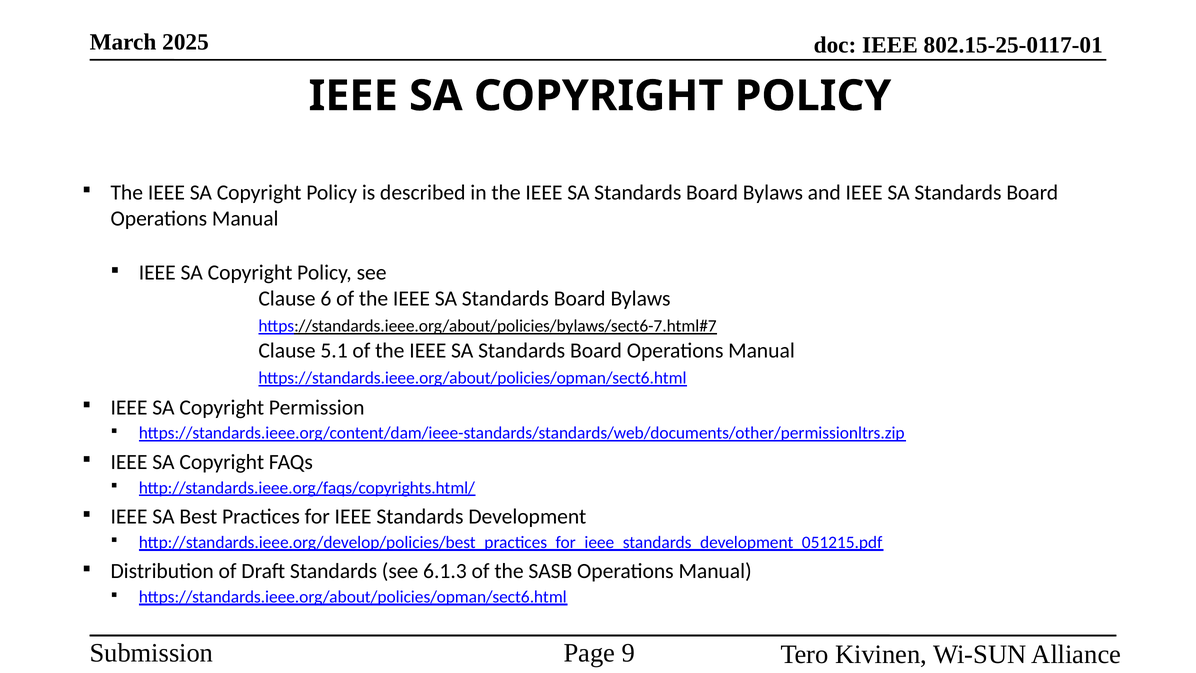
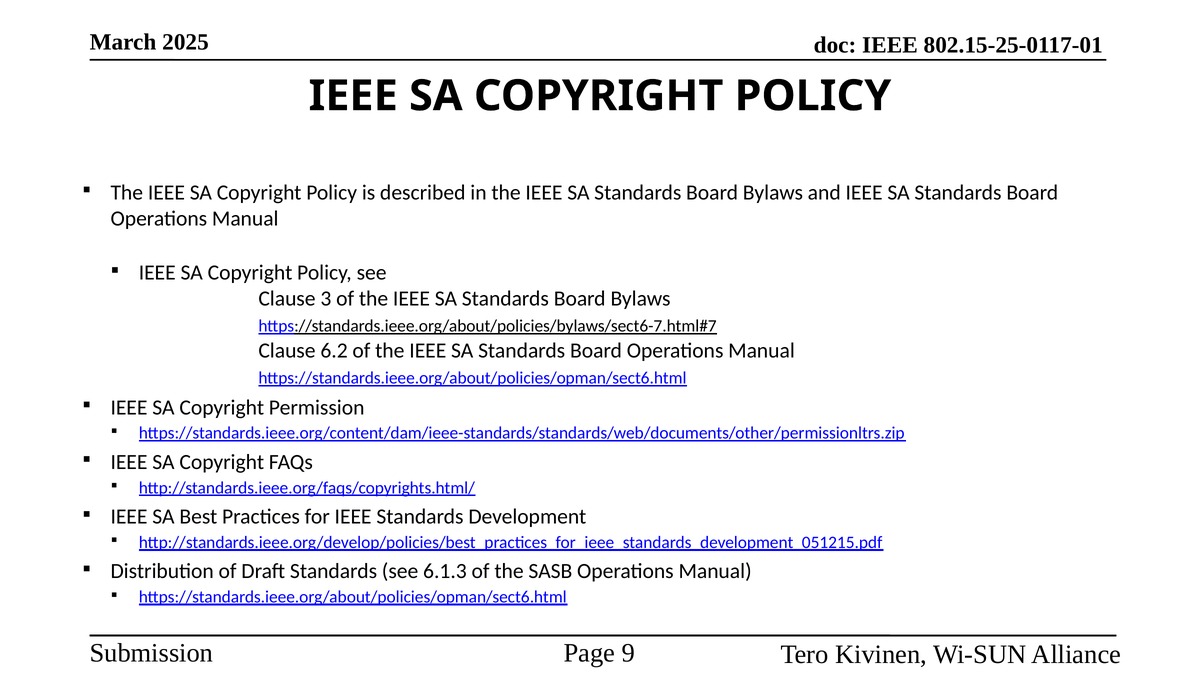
6: 6 -> 3
5.1: 5.1 -> 6.2
